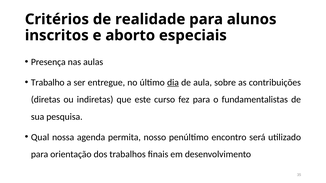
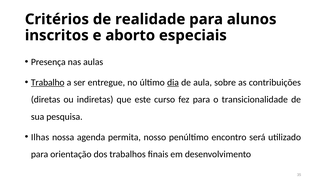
Trabalho underline: none -> present
fundamentalistas: fundamentalistas -> transicionalidade
Qual: Qual -> Ilhas
